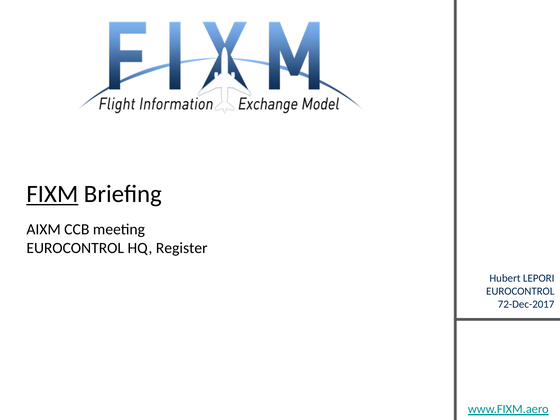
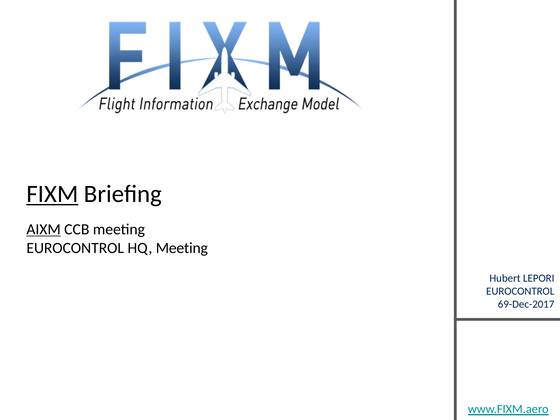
AIXM underline: none -> present
HQ Register: Register -> Meeting
72-Dec-2017: 72-Dec-2017 -> 69-Dec-2017
